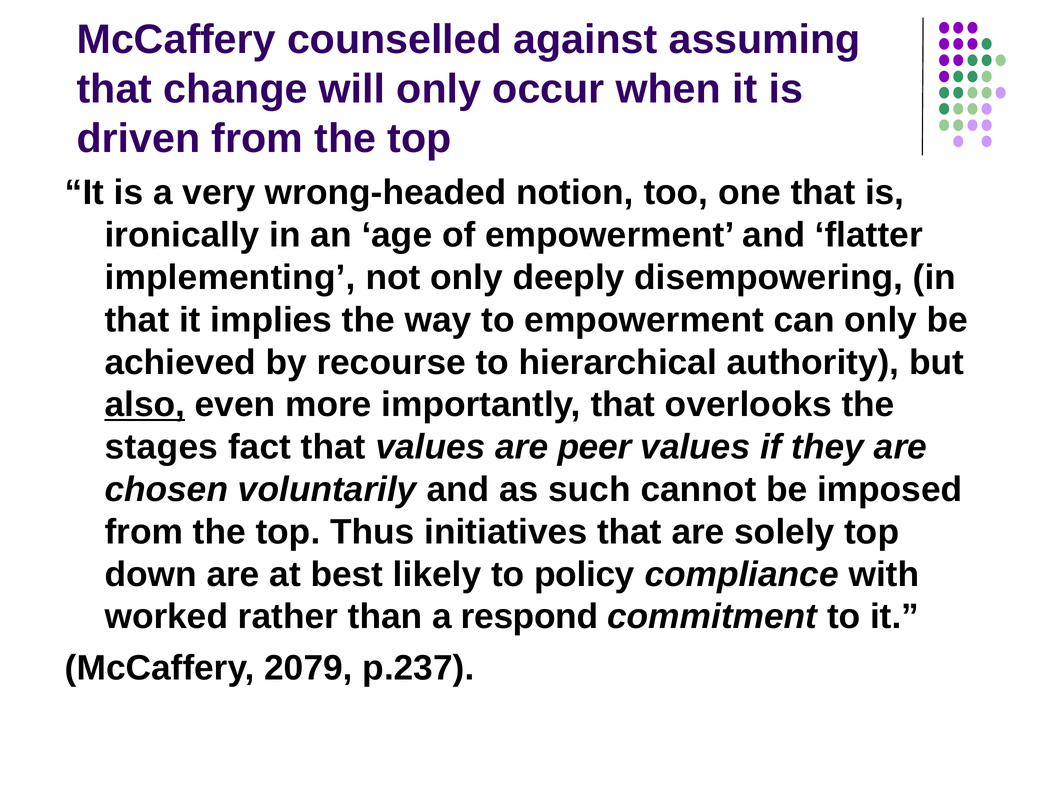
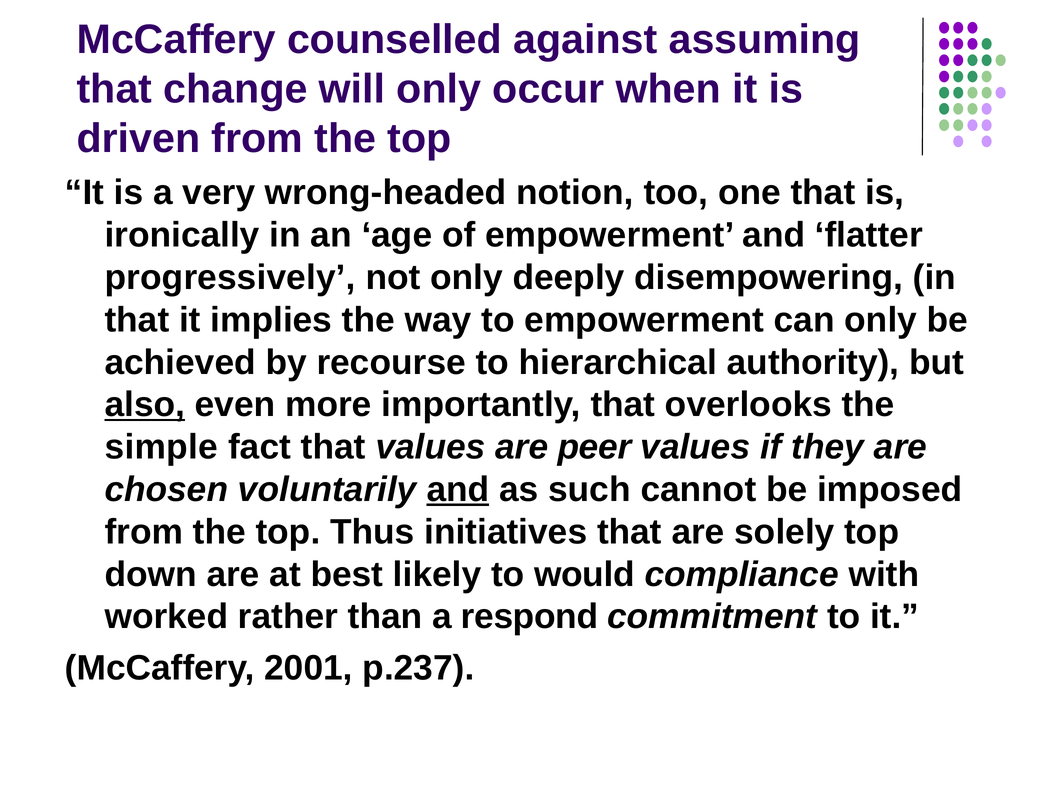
implementing: implementing -> progressively
stages: stages -> simple
and at (458, 490) underline: none -> present
policy: policy -> would
2079: 2079 -> 2001
